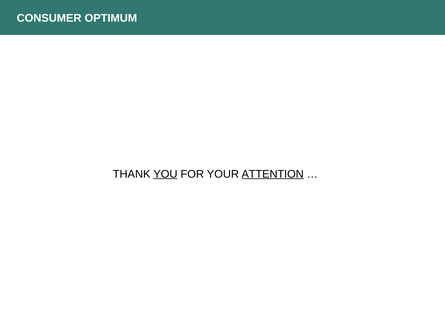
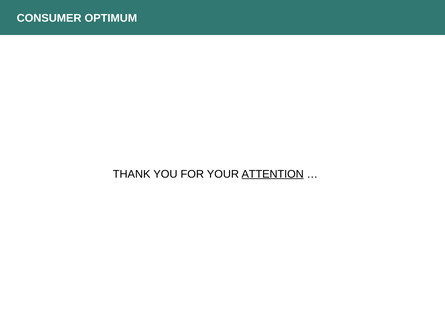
YOU underline: present -> none
